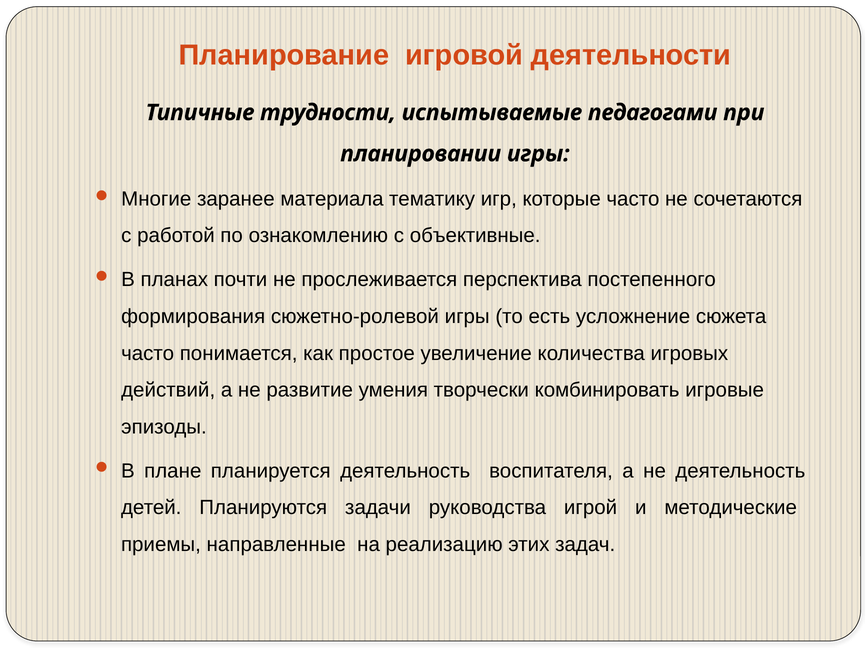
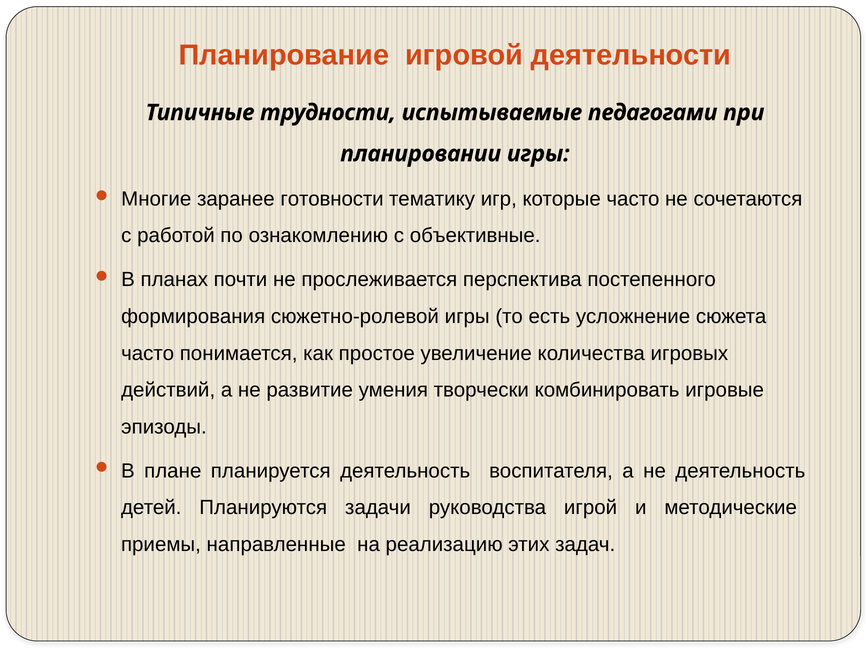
материала: материала -> готовности
